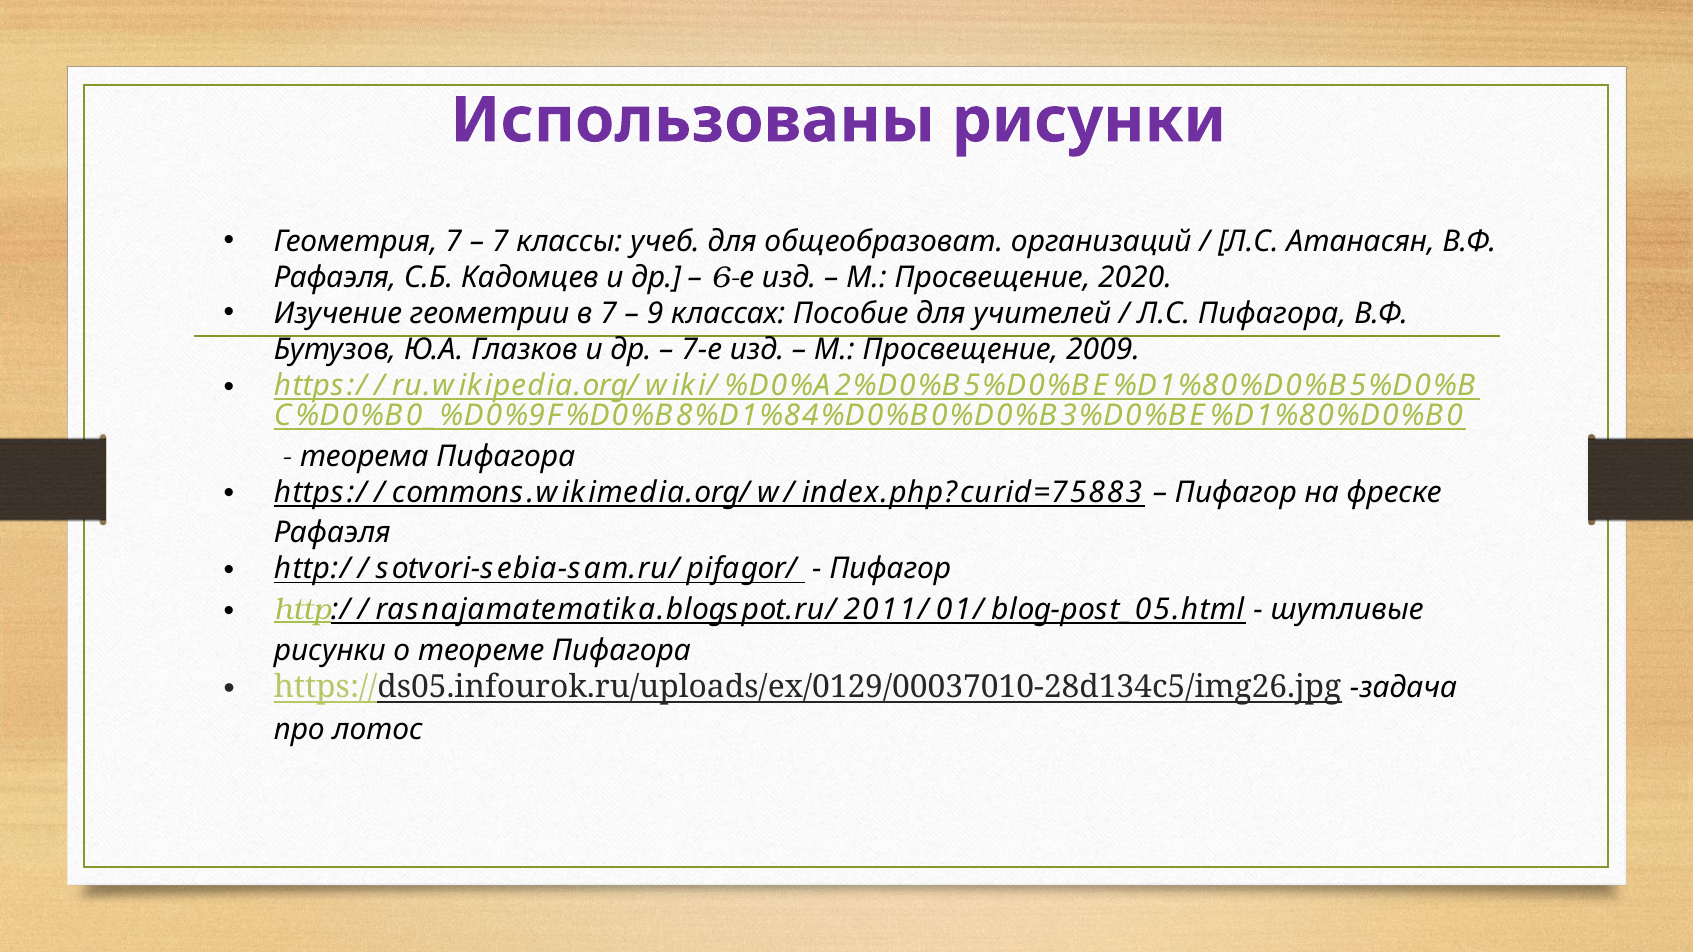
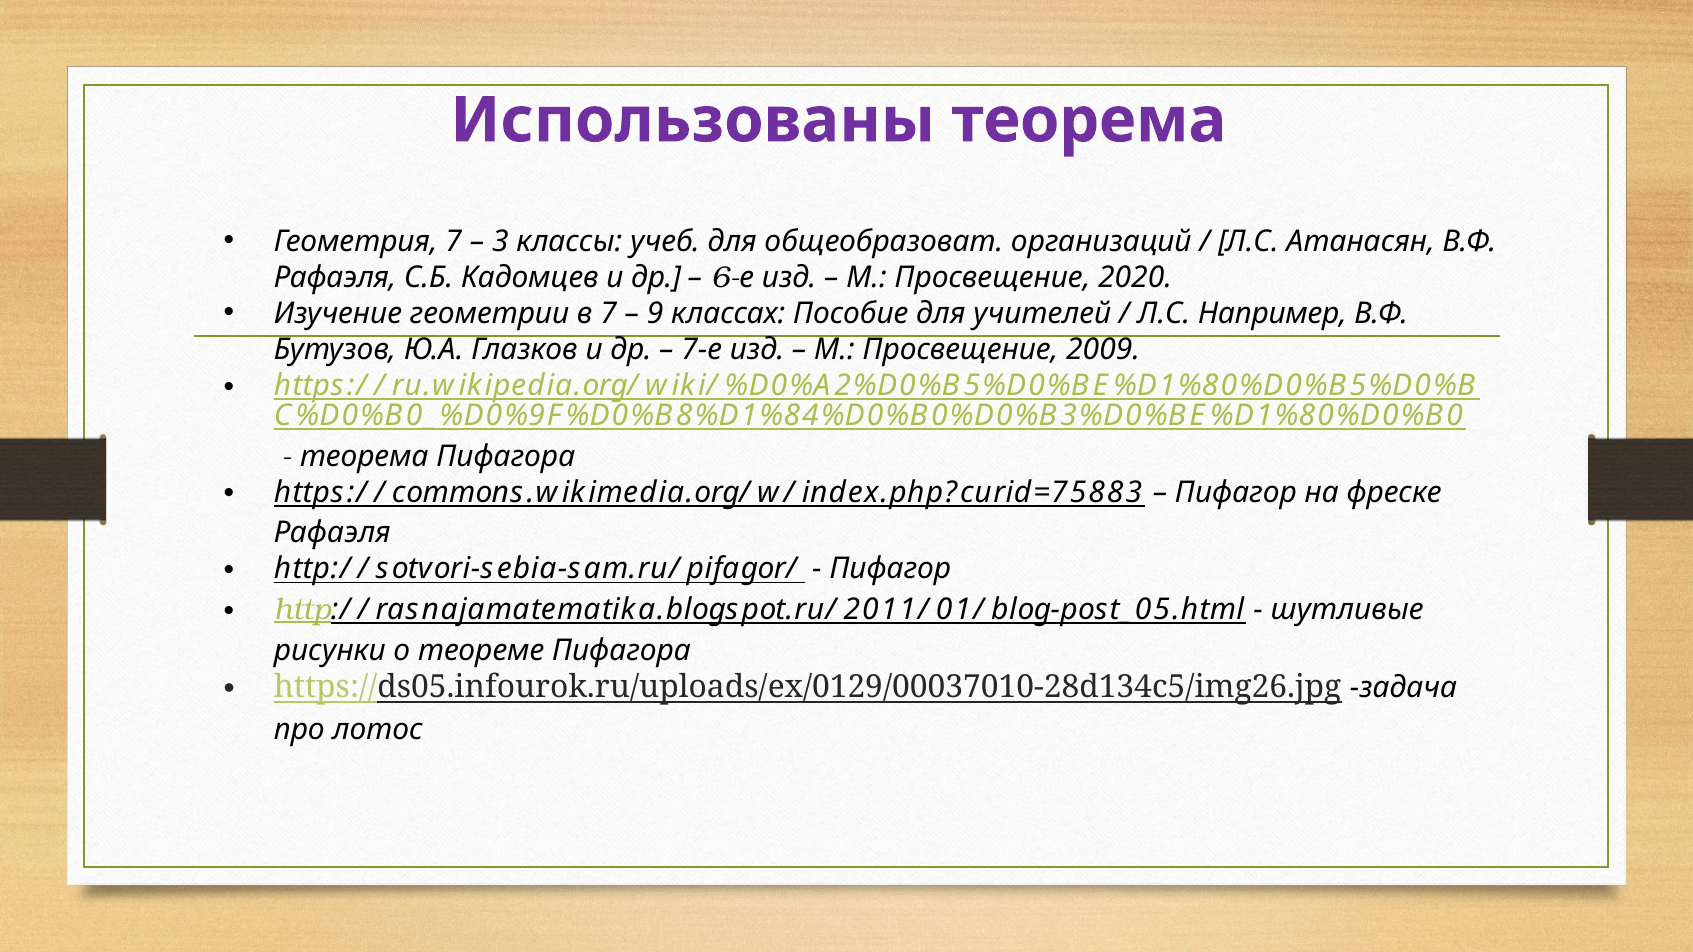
Использованы рисунки: рисунки -> теорема
7 at (500, 242): 7 -> 3
Л.С Пифагора: Пифагора -> Например
